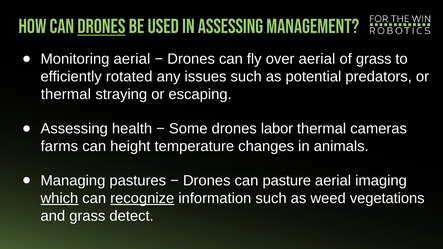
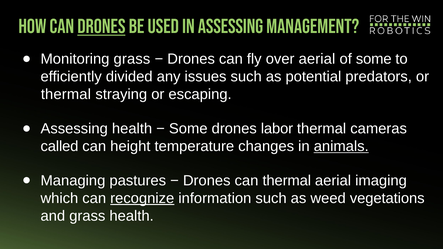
Monitoring aerial: aerial -> grass
of grass: grass -> some
rotated: rotated -> divided
farms: farms -> called
animals underline: none -> present
can pasture: pasture -> thermal
which underline: present -> none
grass detect: detect -> health
